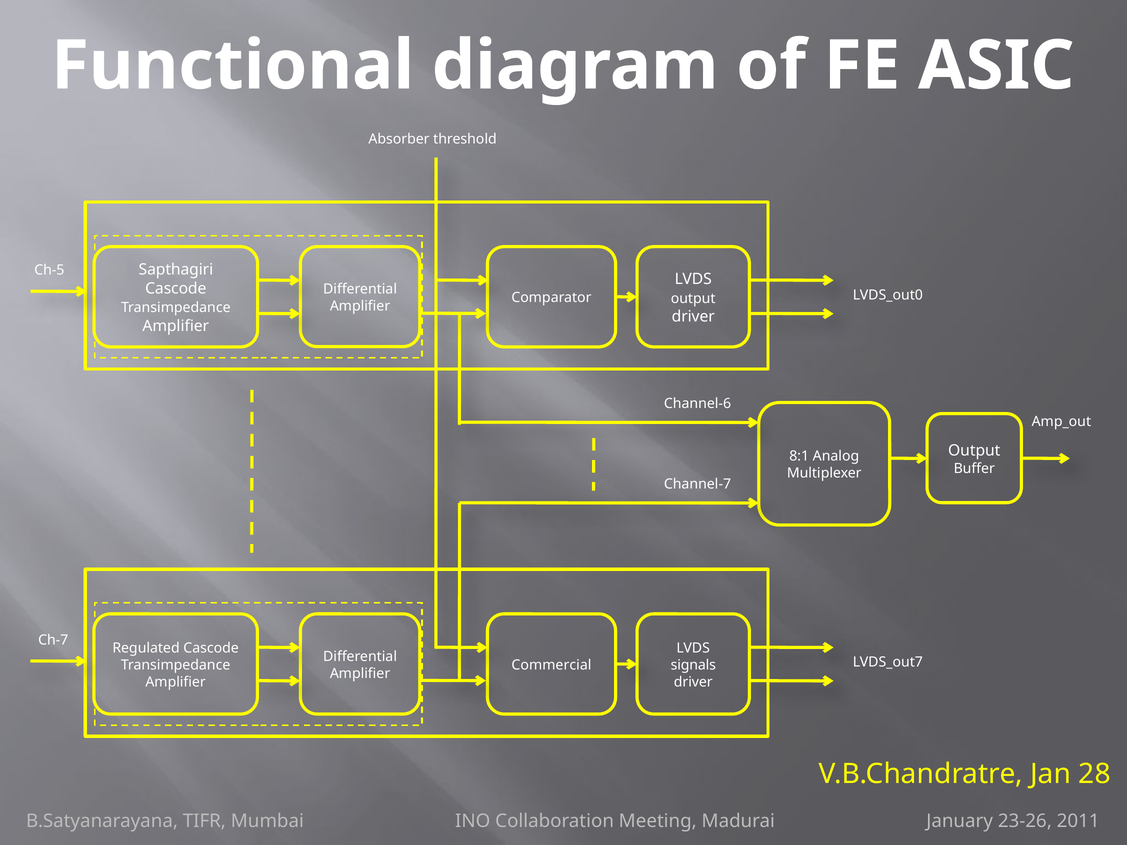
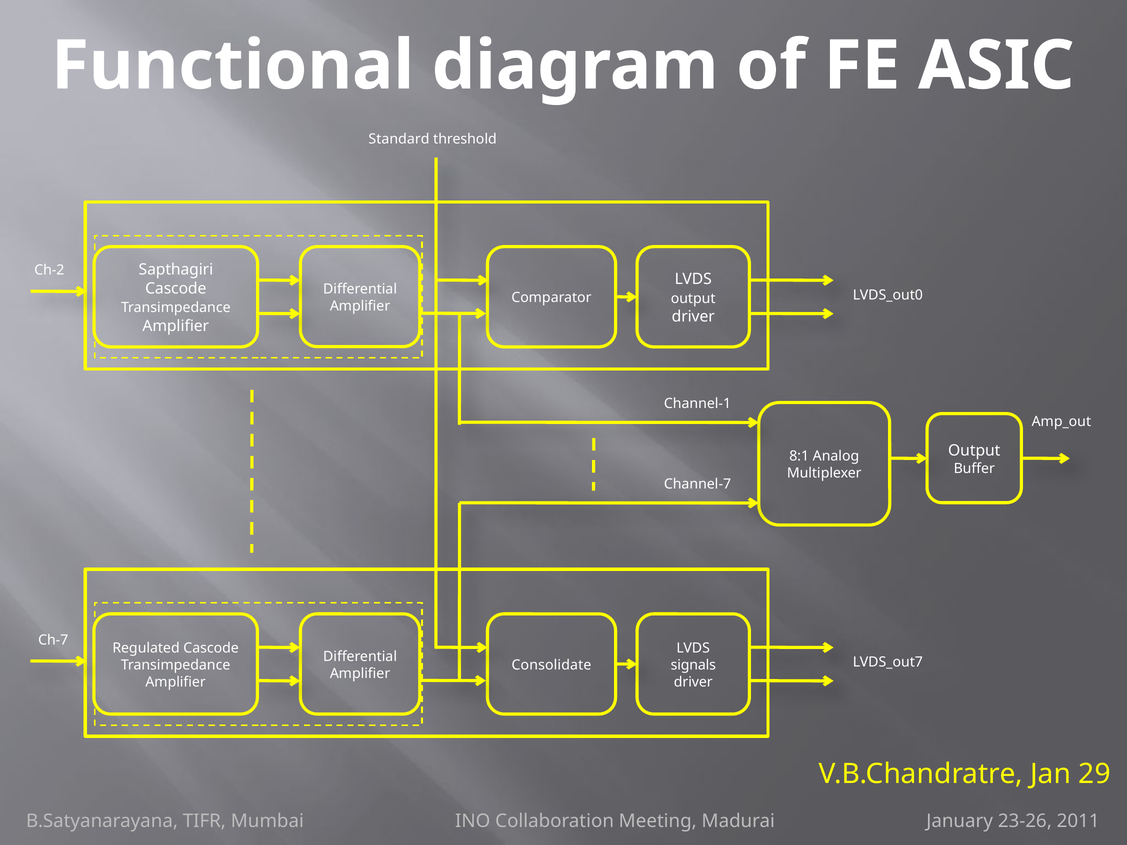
Absorber: Absorber -> Standard
Ch-5: Ch-5 -> Ch-2
Channel-6: Channel-6 -> Channel-1
Commercial: Commercial -> Consolidate
28: 28 -> 29
